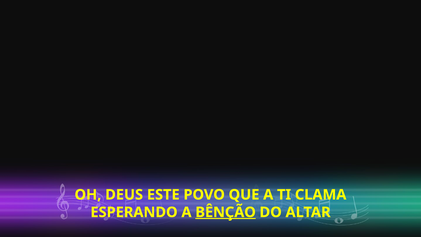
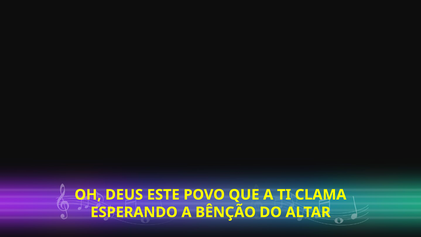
BÊNÇÃO underline: present -> none
